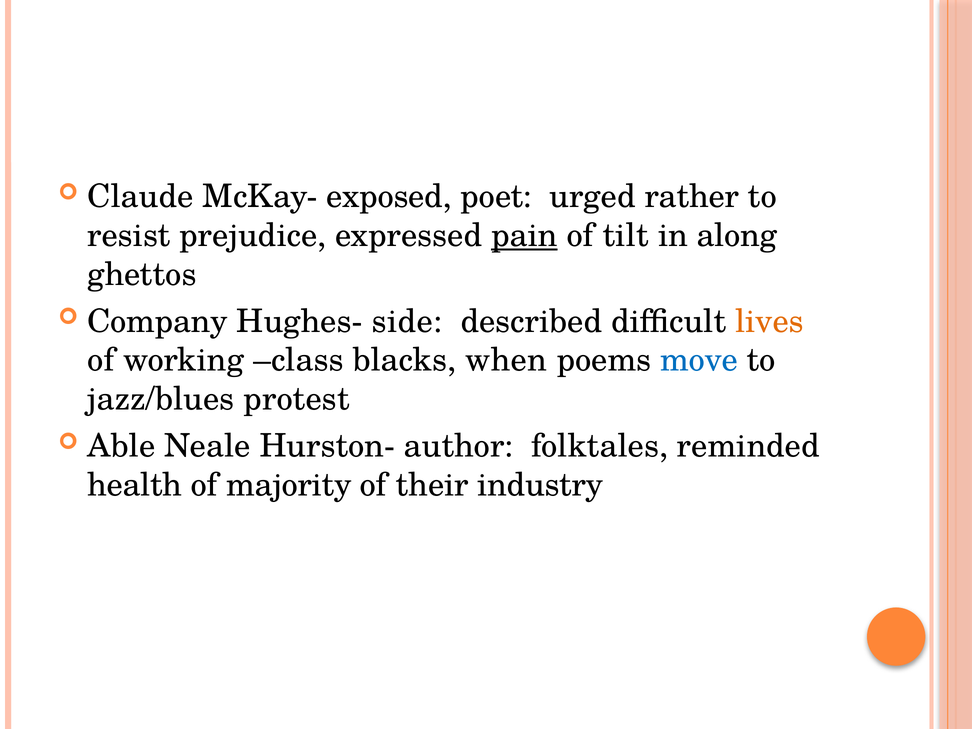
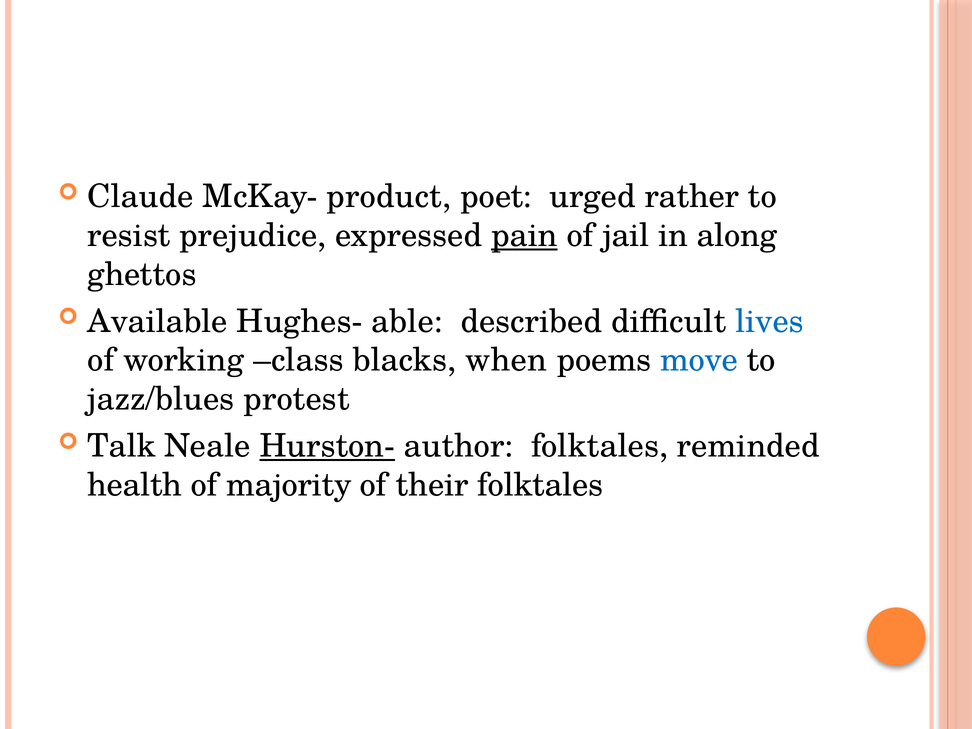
exposed: exposed -> product
tilt: tilt -> jail
Company: Company -> Available
side: side -> able
lives colour: orange -> blue
Able: Able -> Talk
Hurston- underline: none -> present
their industry: industry -> folktales
